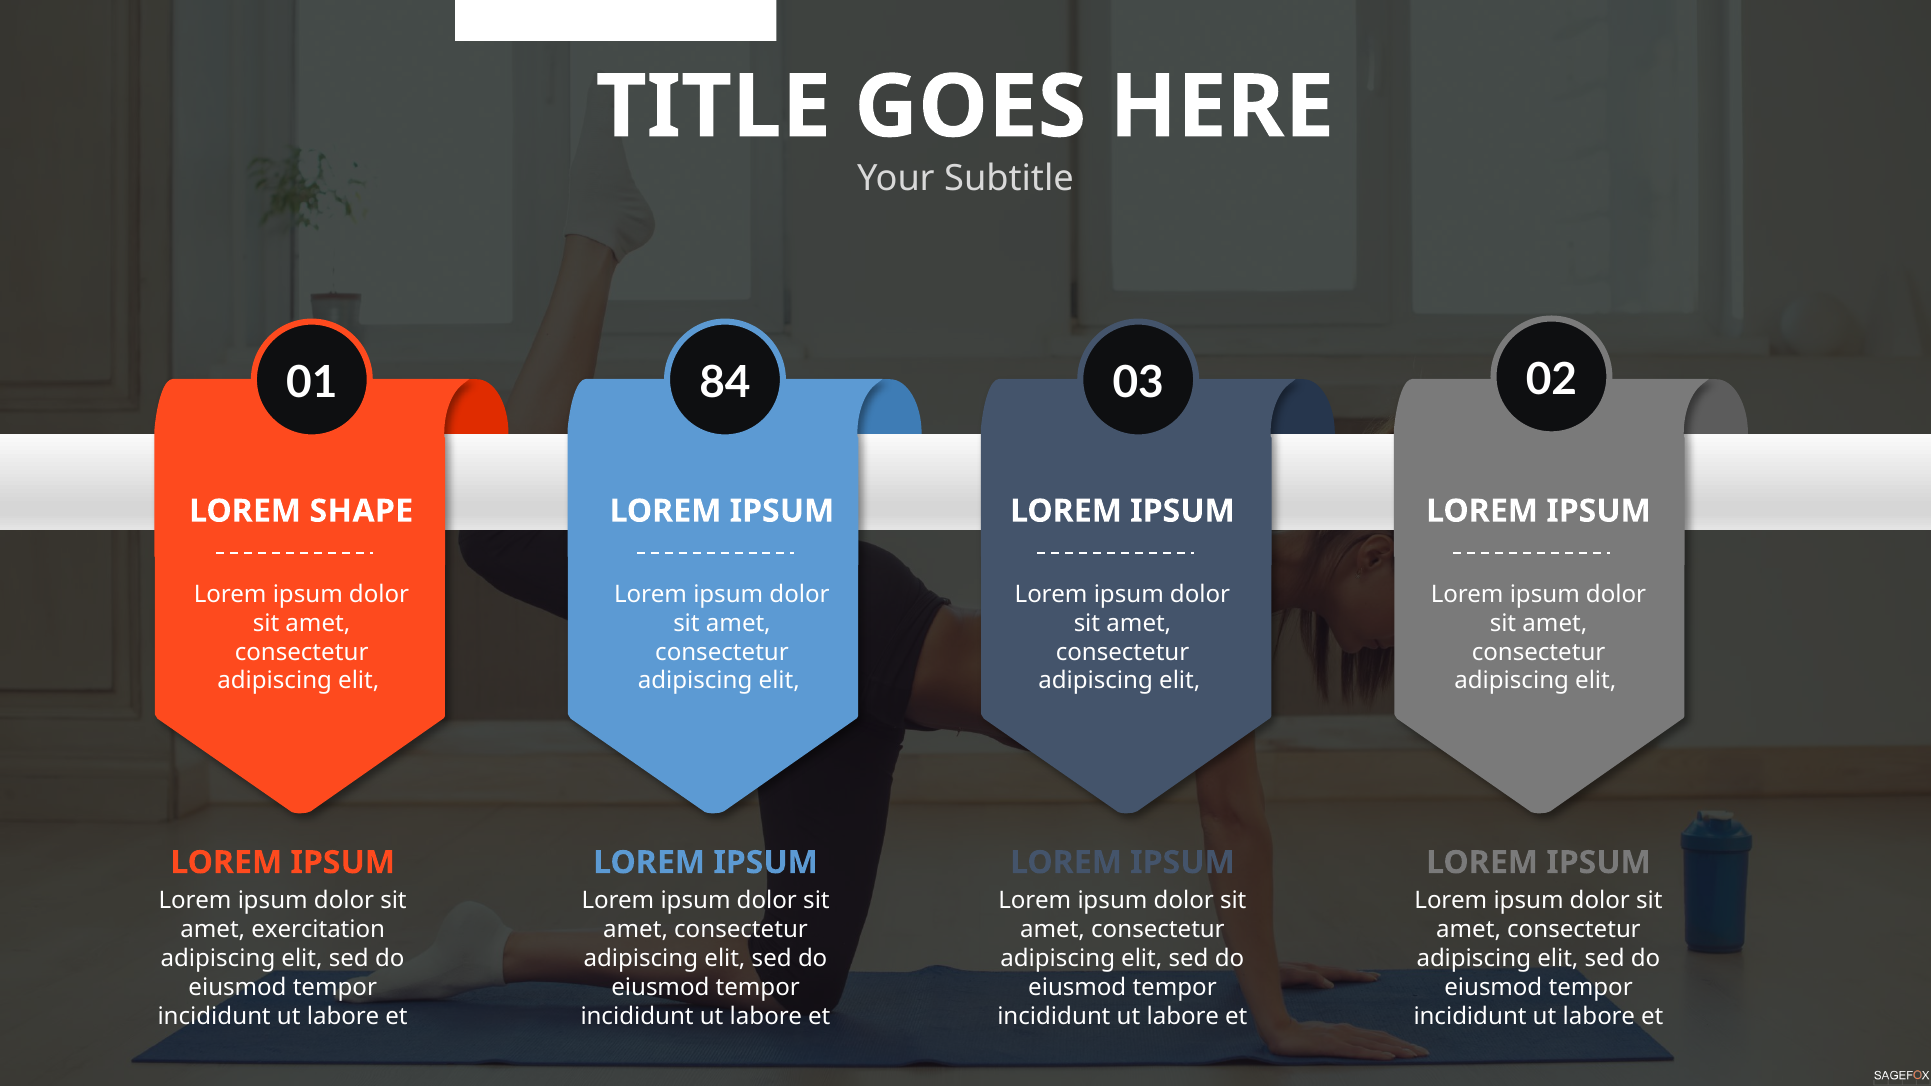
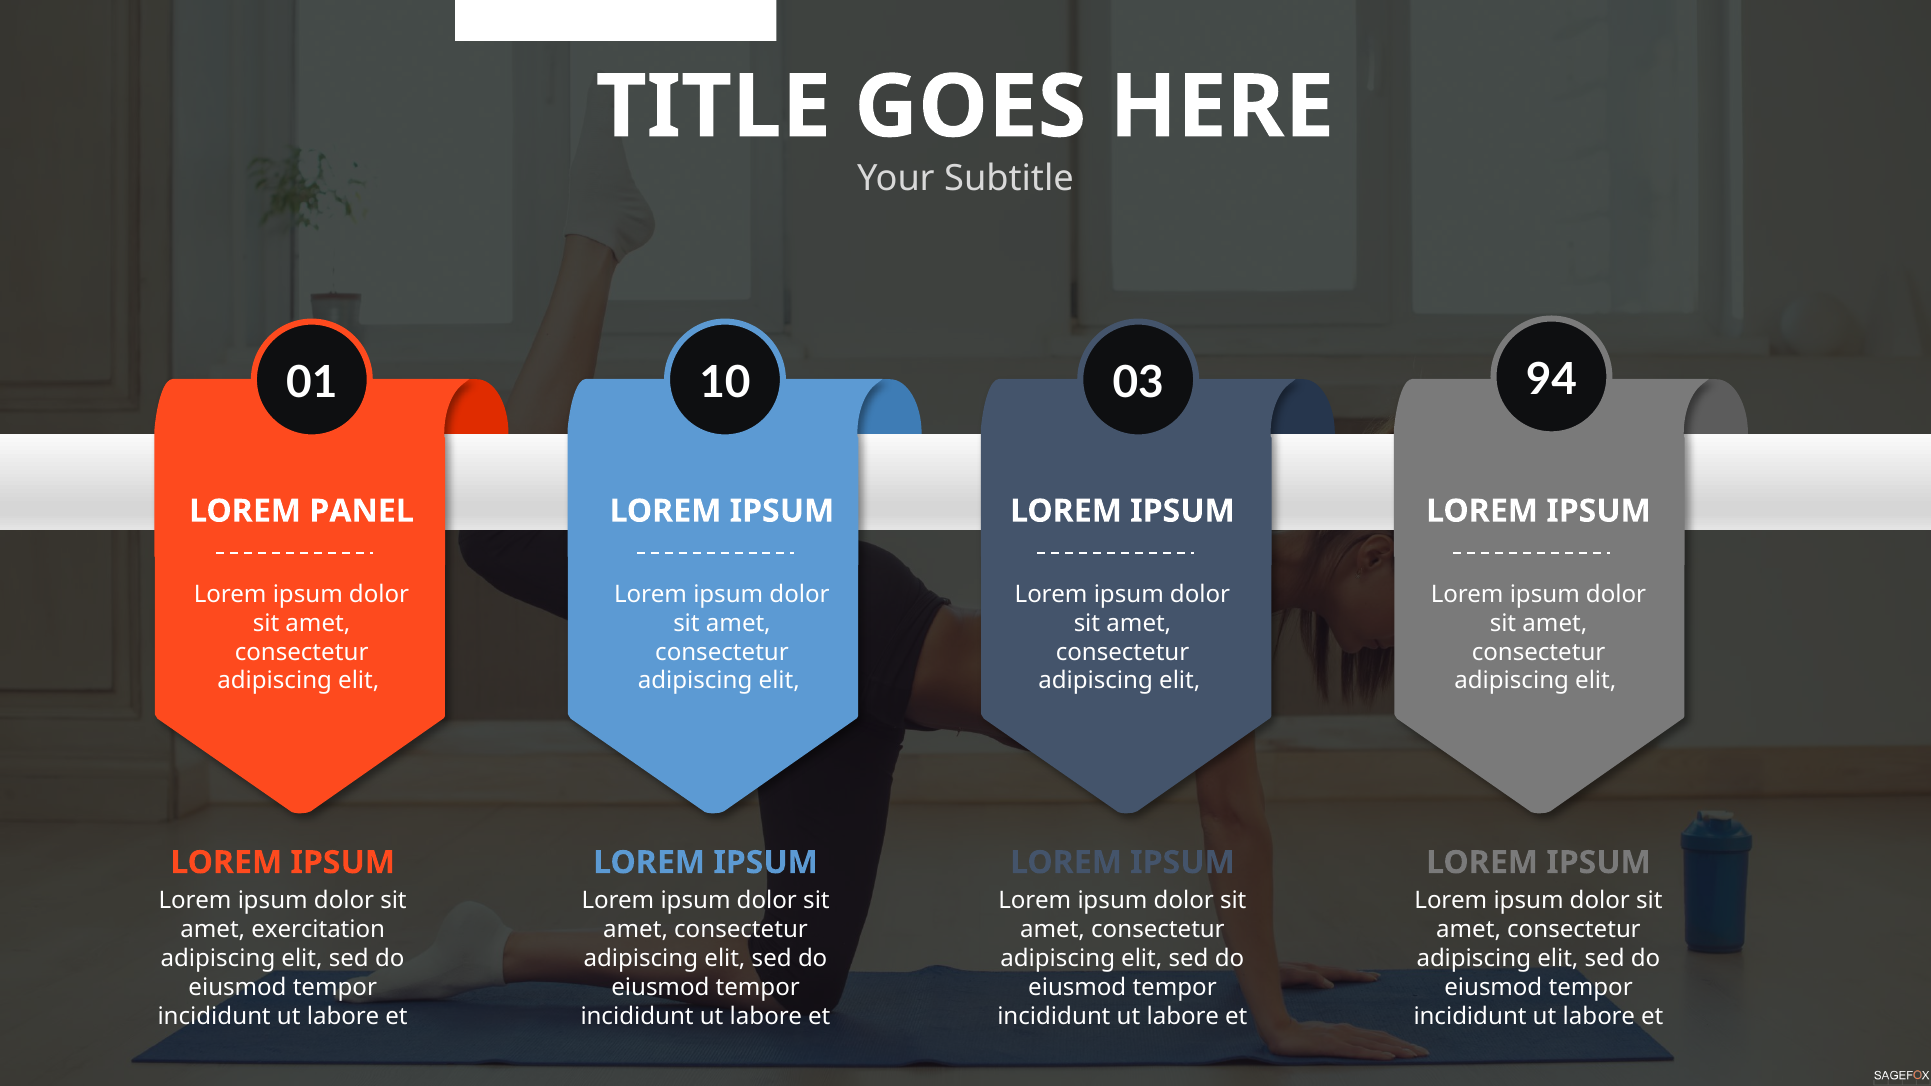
84: 84 -> 10
02: 02 -> 94
SHAPE: SHAPE -> PANEL
